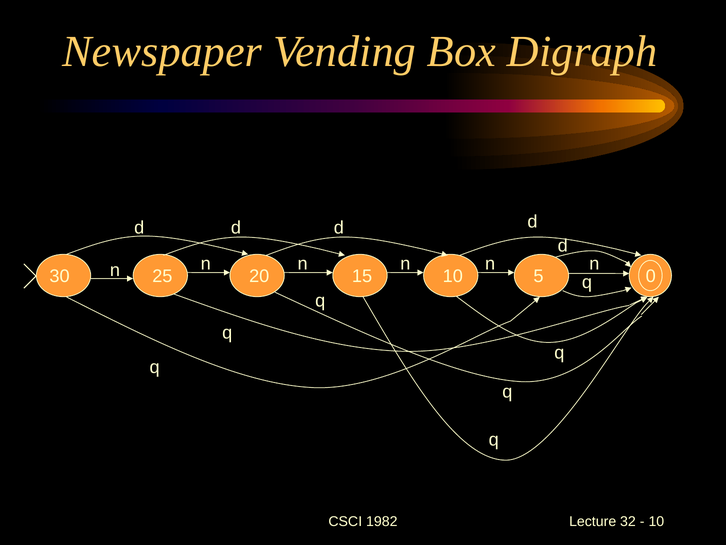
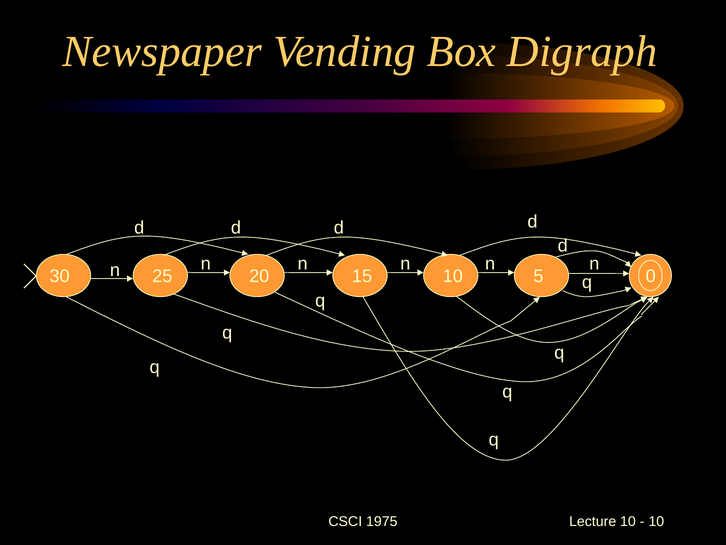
1982: 1982 -> 1975
Lecture 32: 32 -> 10
